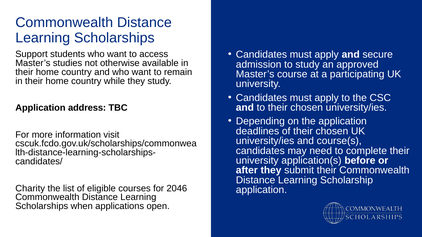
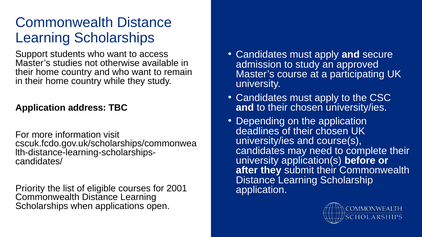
Charity: Charity -> Priority
2046: 2046 -> 2001
